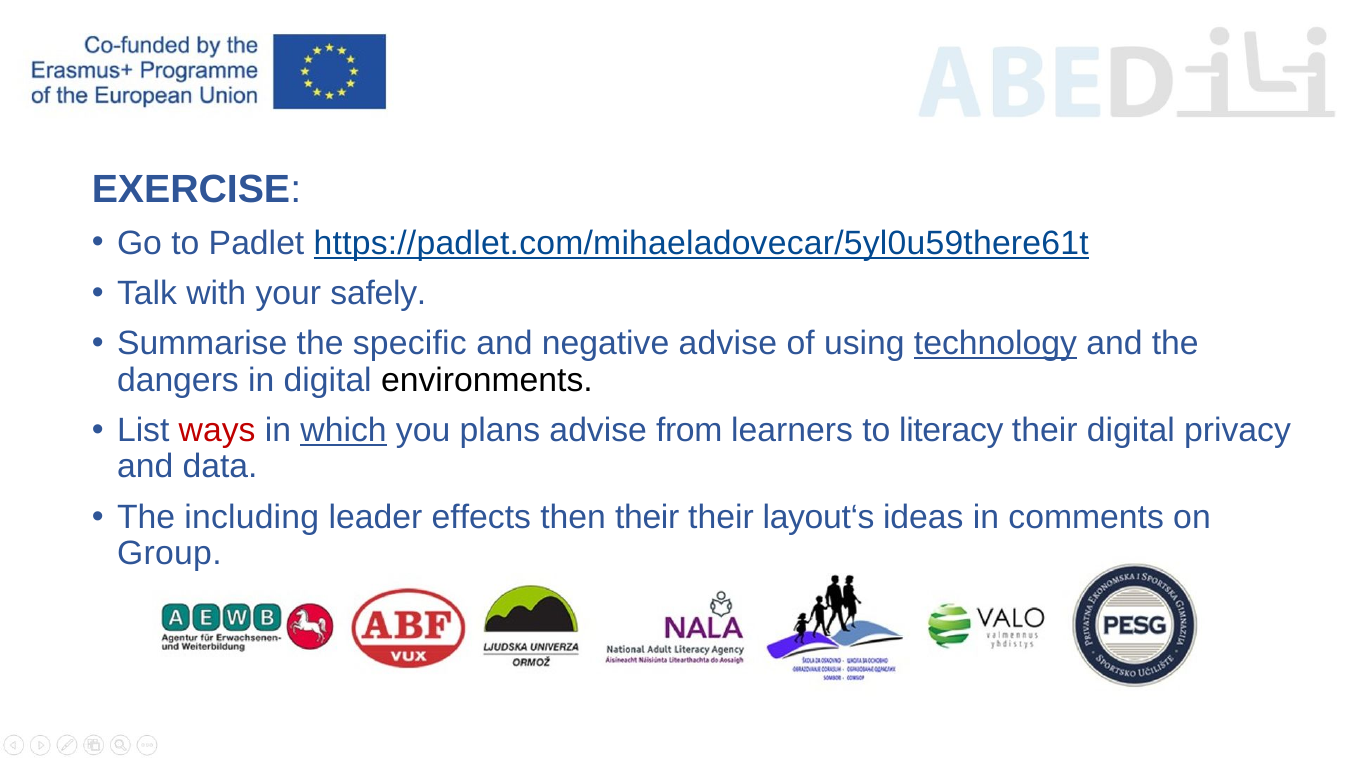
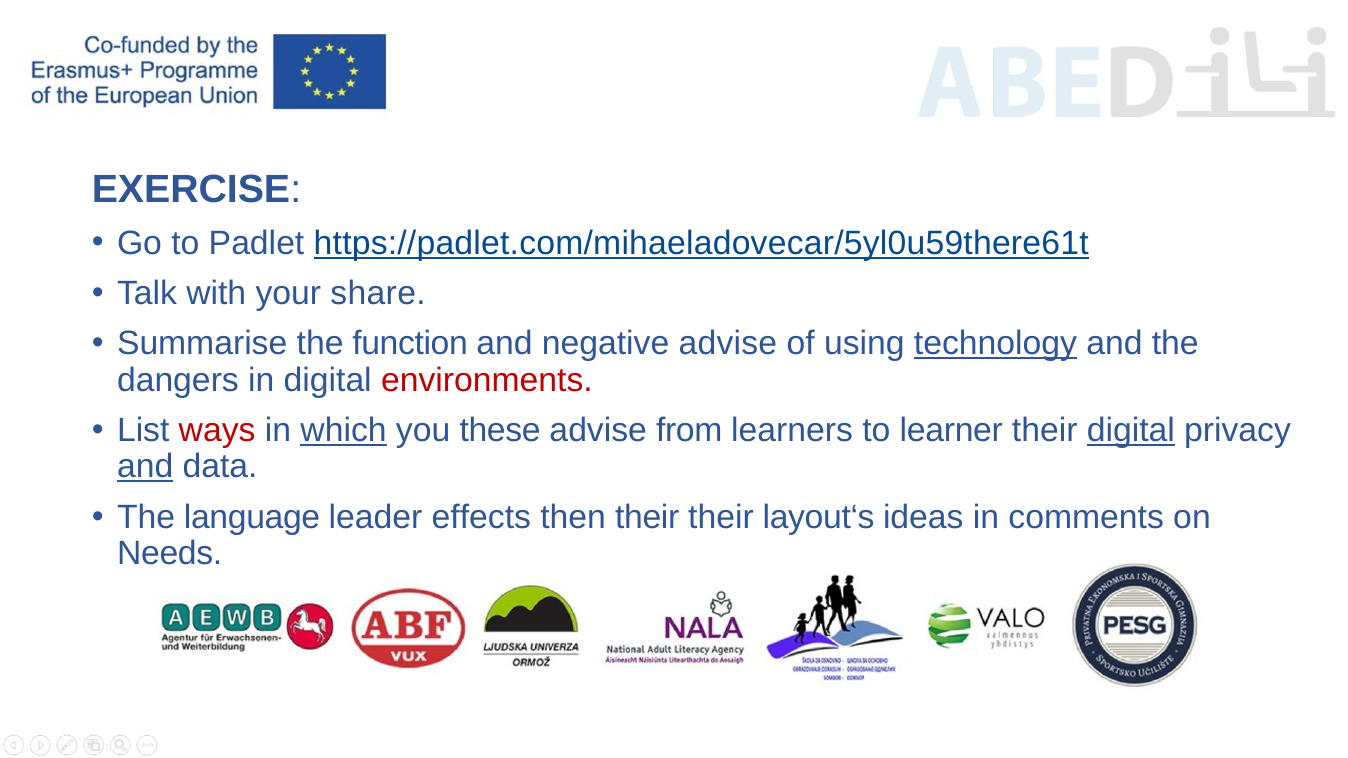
safely: safely -> share
specific: specific -> function
environments colour: black -> red
plans: plans -> these
literacy: literacy -> learner
digital at (1131, 431) underline: none -> present
and at (145, 467) underline: none -> present
including: including -> language
Group: Group -> Needs
